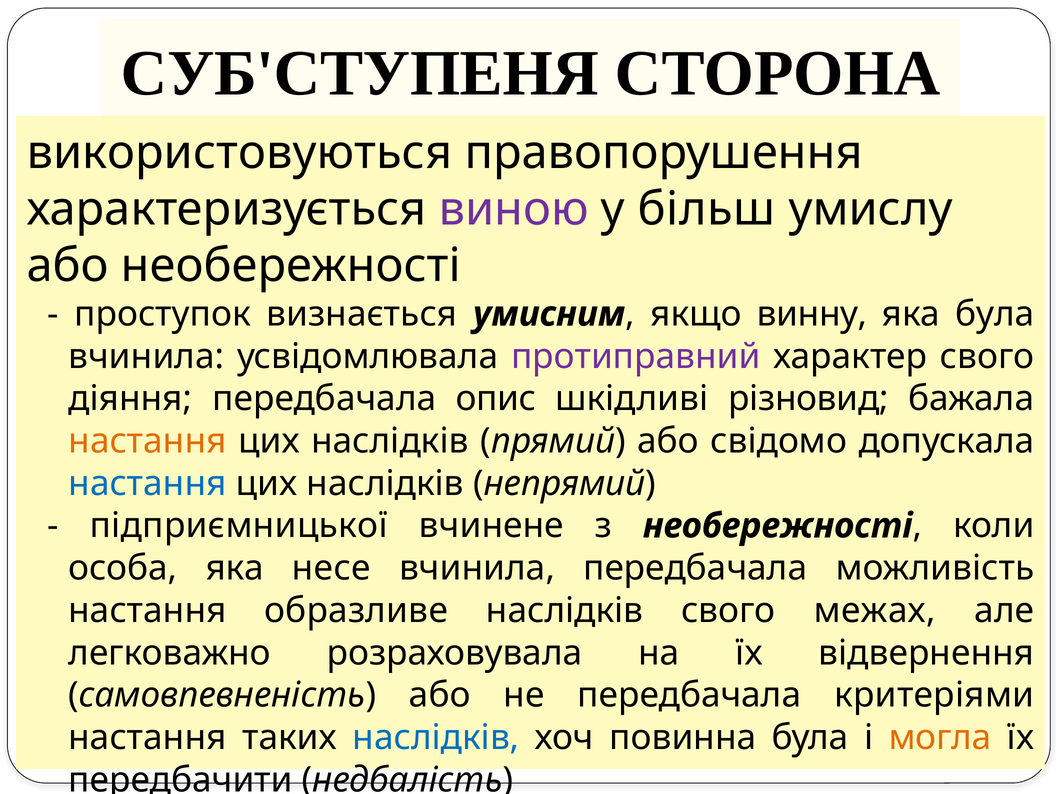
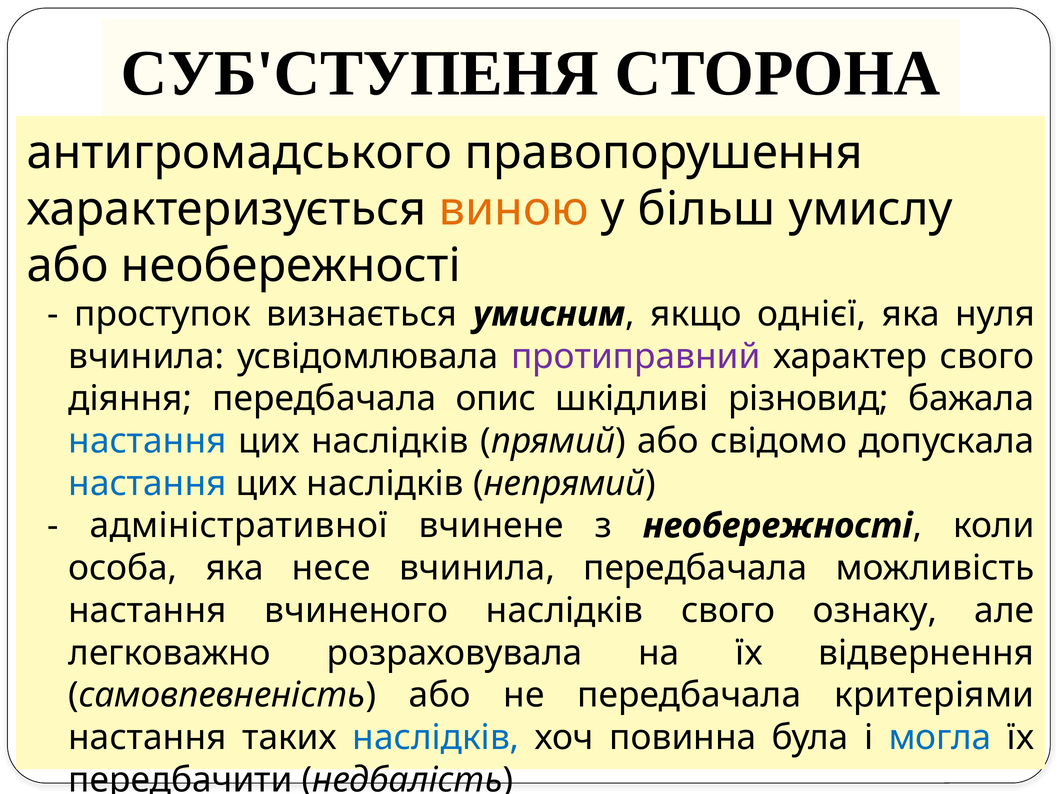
використовуються: використовуються -> антигромадського
виною colour: purple -> orange
винну: винну -> однієї
яка була: була -> нуля
настання at (147, 441) colour: orange -> blue
підприємницької: підприємницької -> адміністративної
образливе: образливе -> вчиненого
межах: межах -> ознаку
могла colour: orange -> blue
